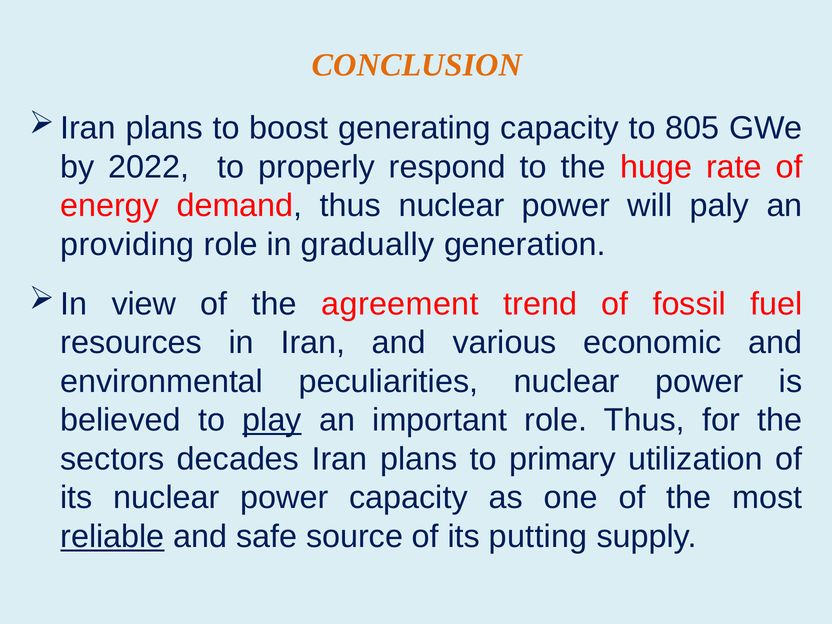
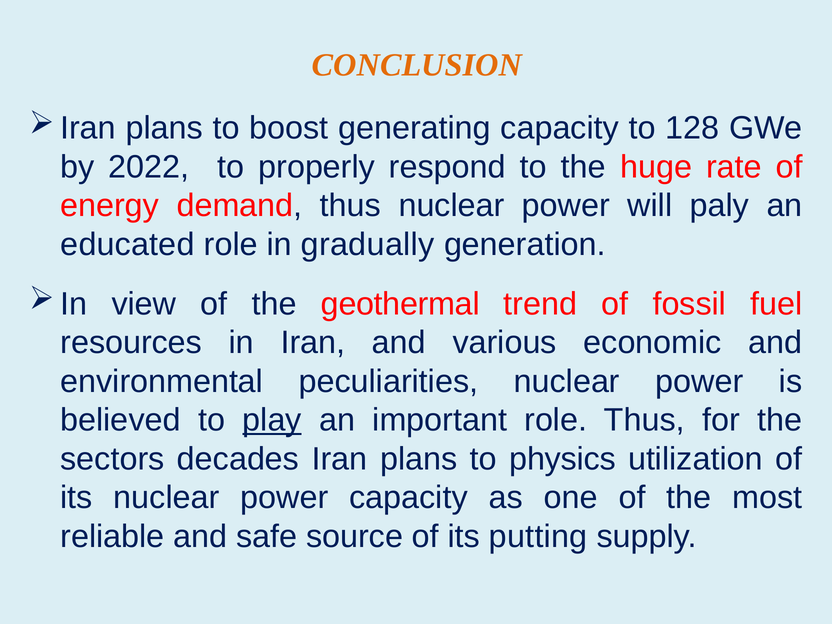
805: 805 -> 128
providing: providing -> educated
agreement: agreement -> geothermal
primary: primary -> physics
reliable underline: present -> none
